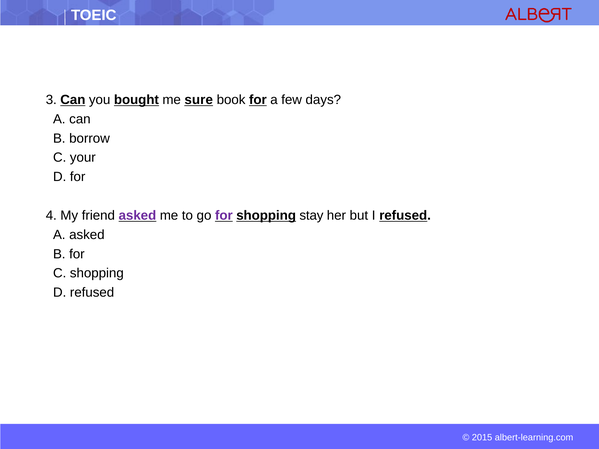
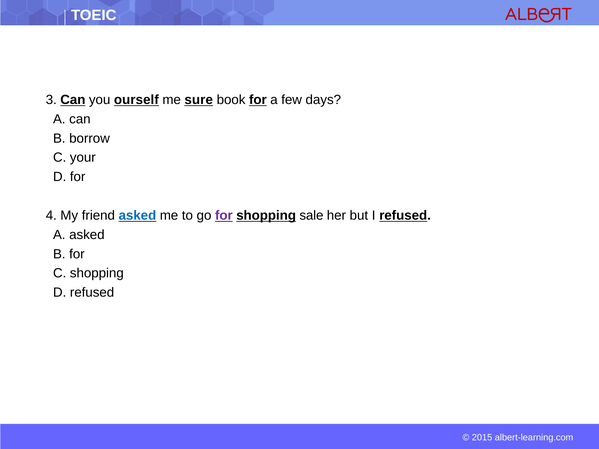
bought: bought -> ourself
asked at (137, 216) colour: purple -> blue
stay: stay -> sale
